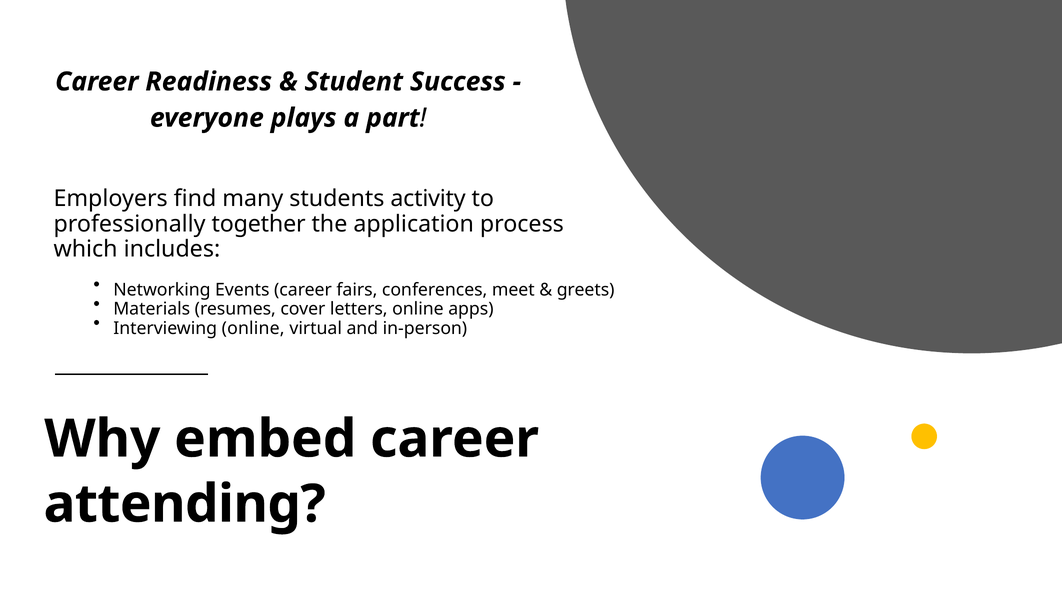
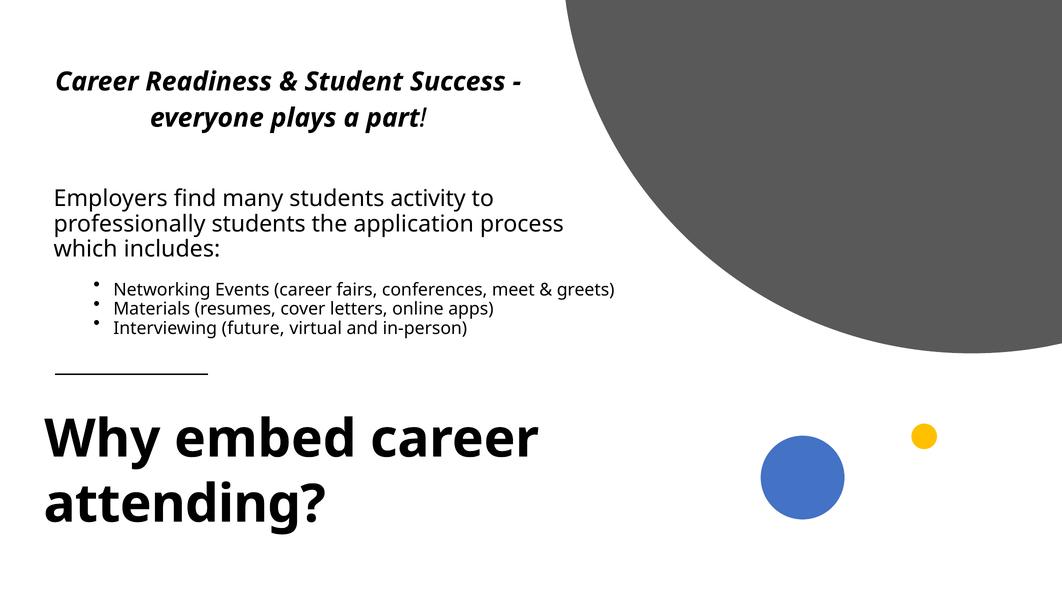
professionally together: together -> students
Interviewing online: online -> future
